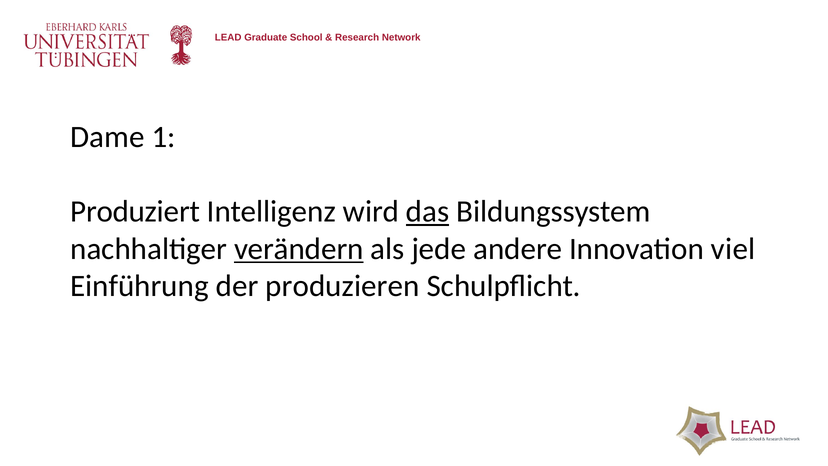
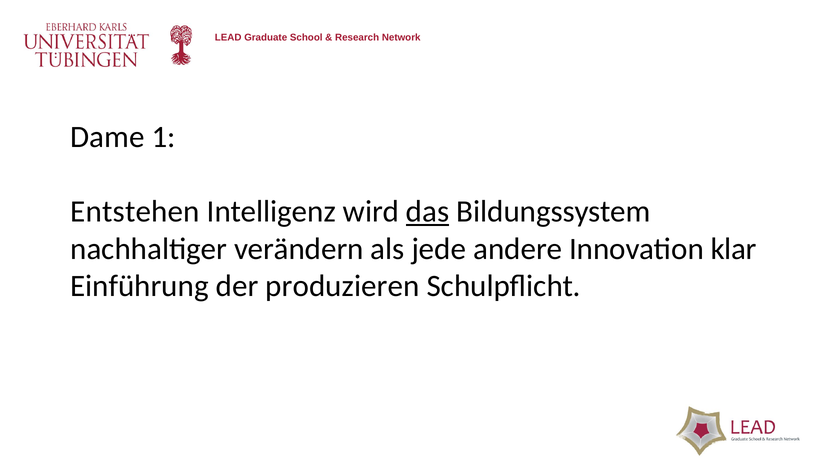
Produziert: Produziert -> Entstehen
verändern underline: present -> none
viel: viel -> klar
